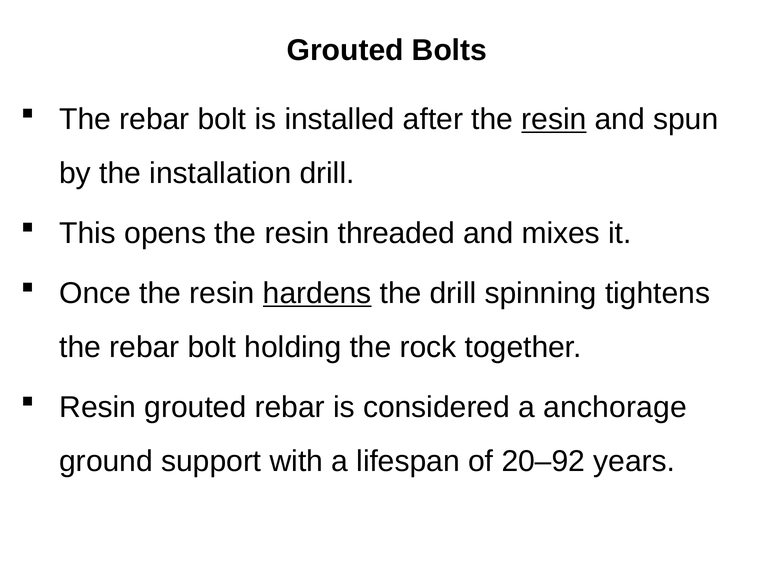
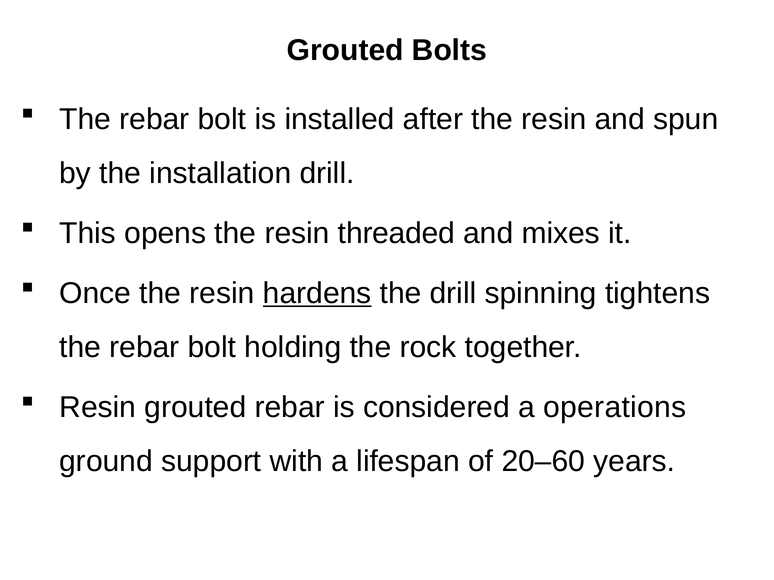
resin at (554, 119) underline: present -> none
anchorage: anchorage -> operations
20–92: 20–92 -> 20–60
